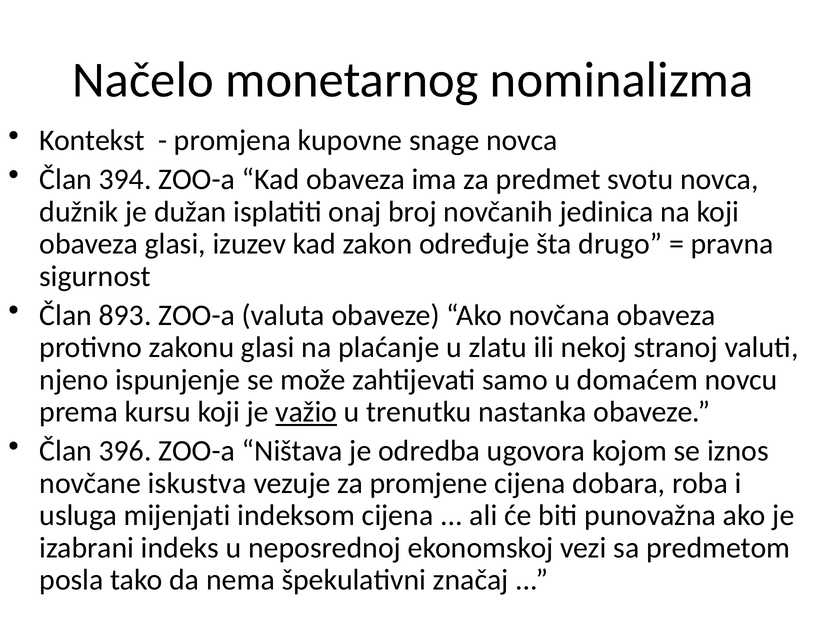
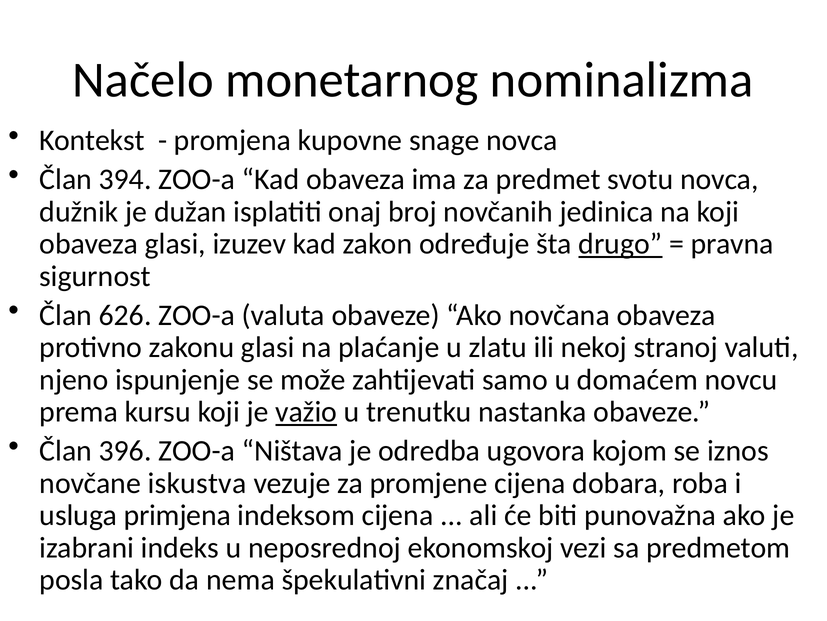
drugo underline: none -> present
893: 893 -> 626
mijenjati: mijenjati -> primjena
